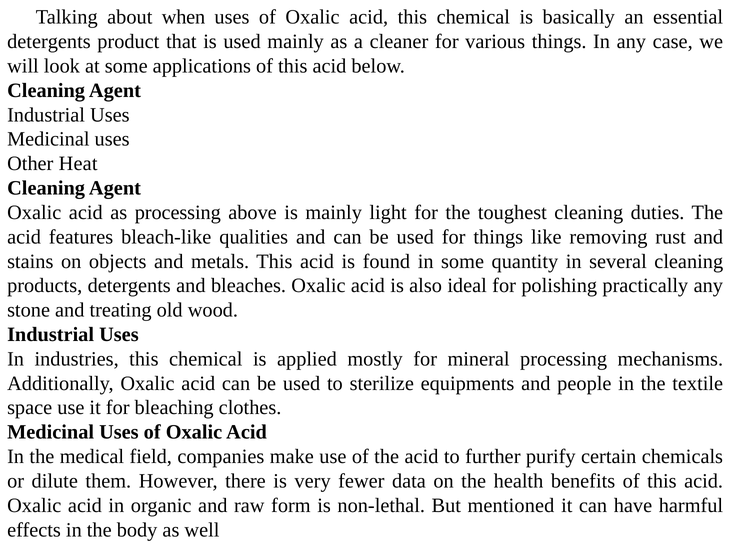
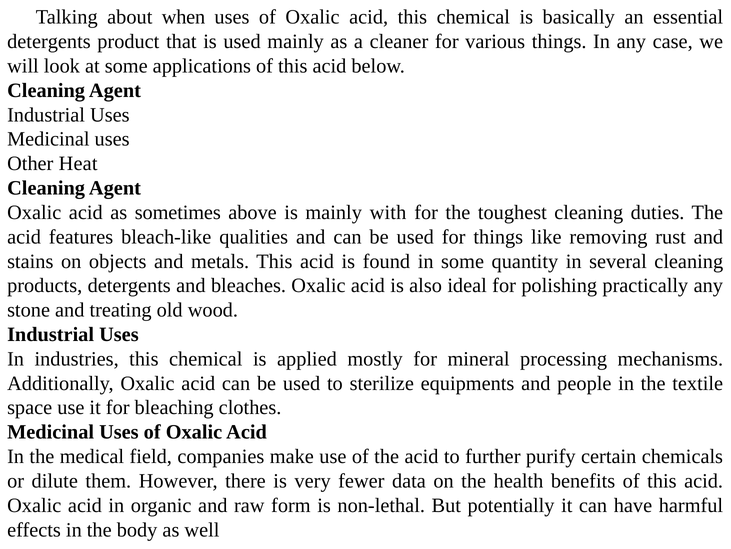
as processing: processing -> sometimes
light: light -> with
mentioned: mentioned -> potentially
